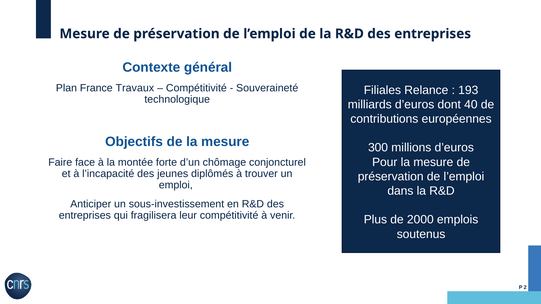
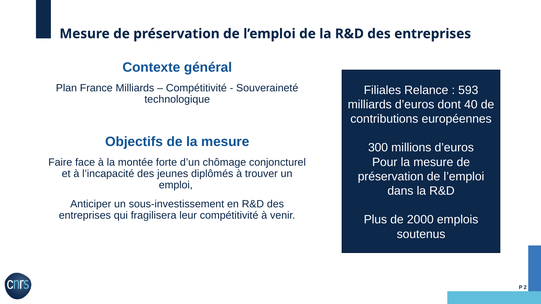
France Travaux: Travaux -> Milliards
193: 193 -> 593
